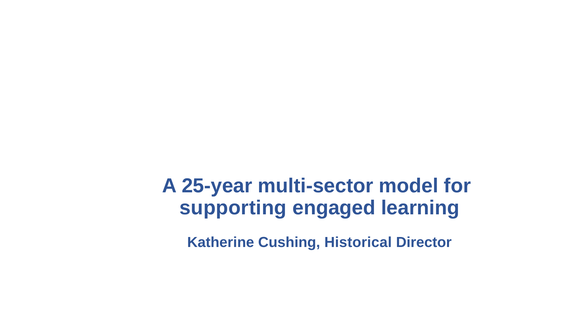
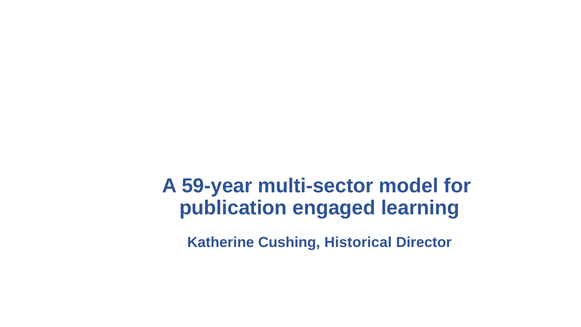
25-year: 25-year -> 59-year
supporting: supporting -> publication
